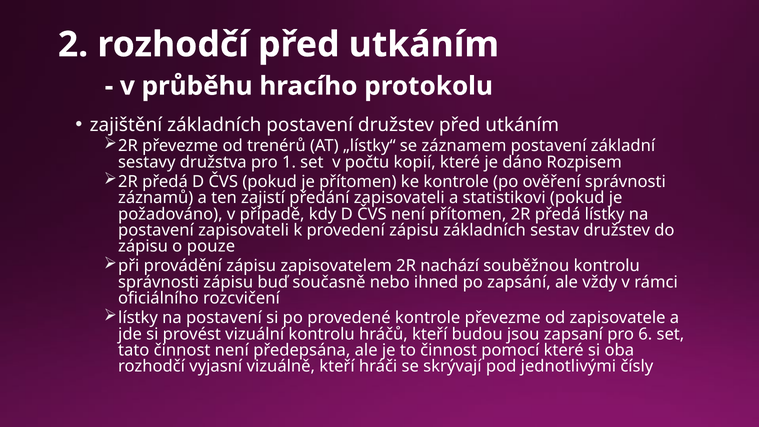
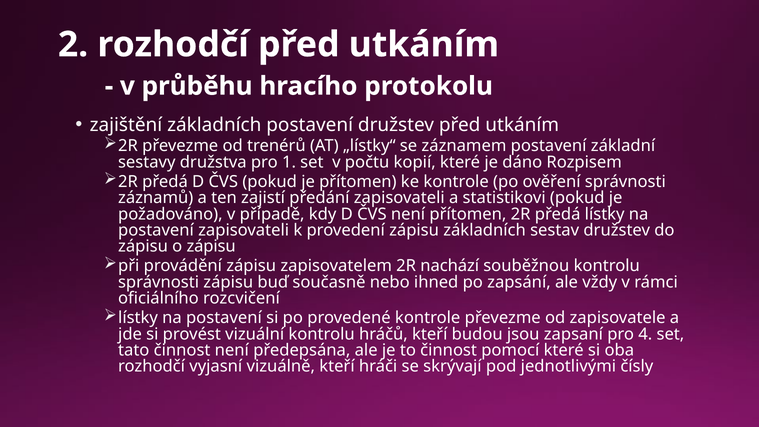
o pouze: pouze -> zápisu
6: 6 -> 4
